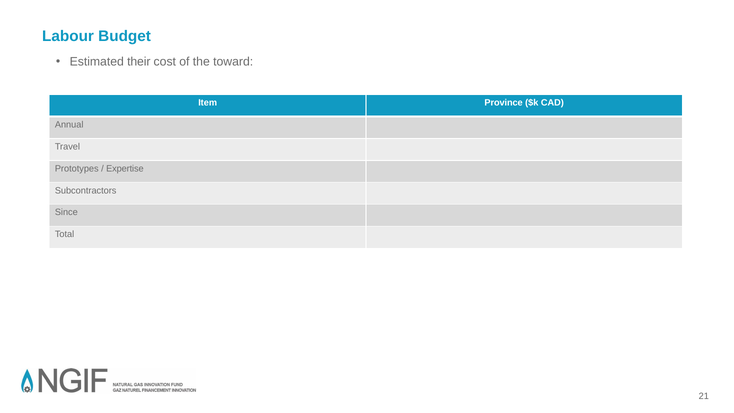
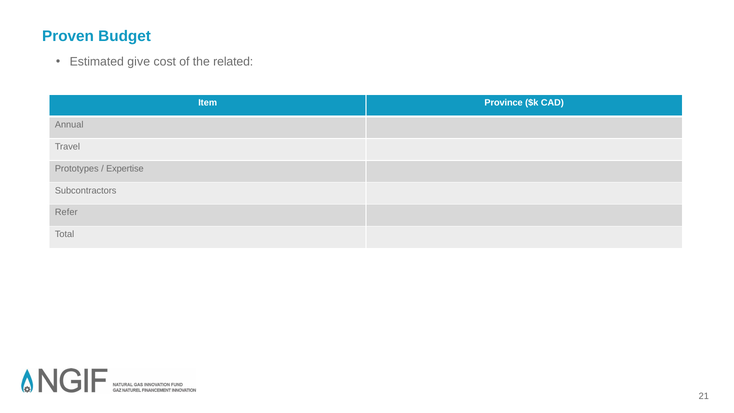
Labour: Labour -> Proven
their: their -> give
toward: toward -> related
Since: Since -> Refer
